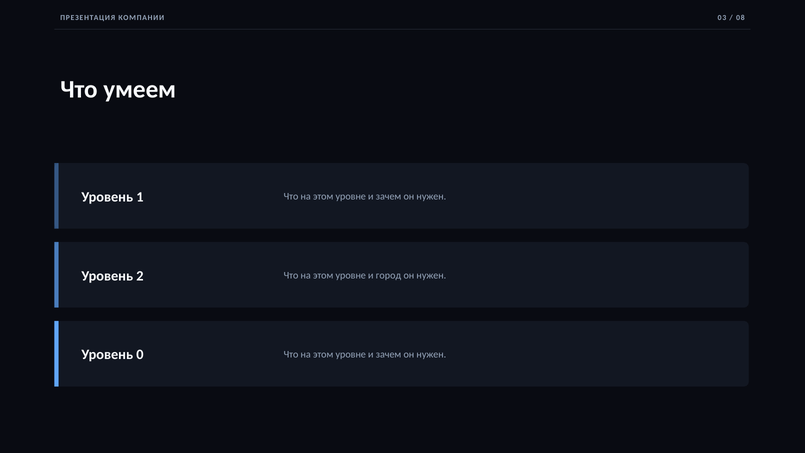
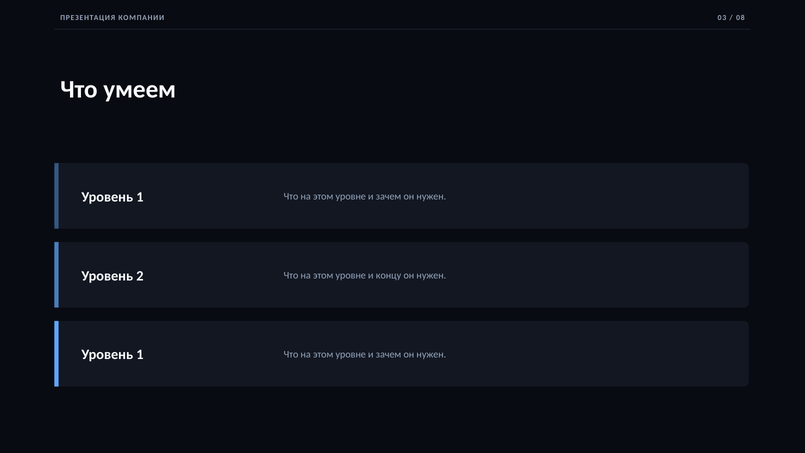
город: город -> концу
0 at (140, 355): 0 -> 1
